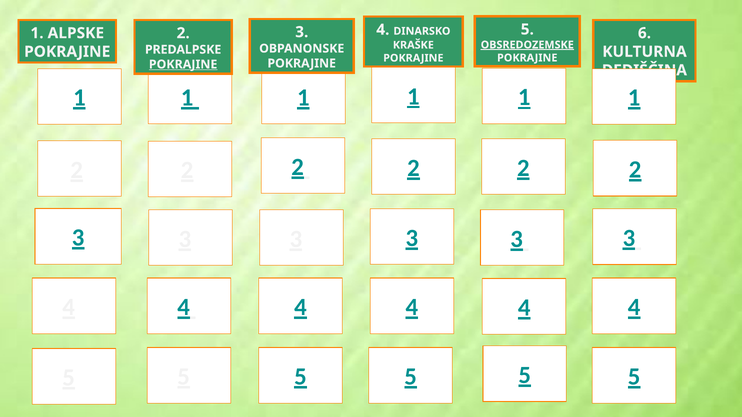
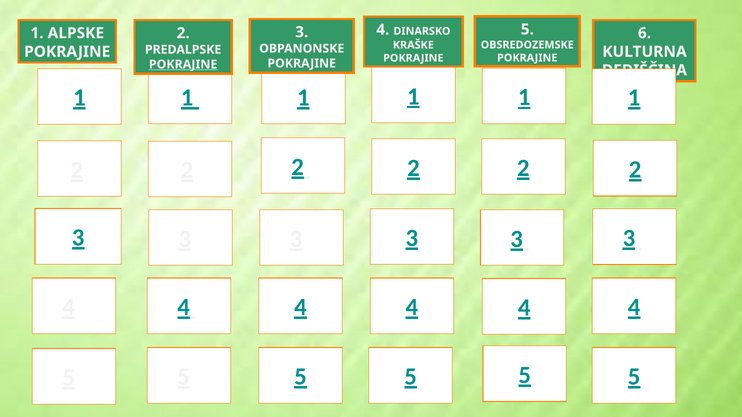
OBSREDOZEMSKE underline: present -> none
